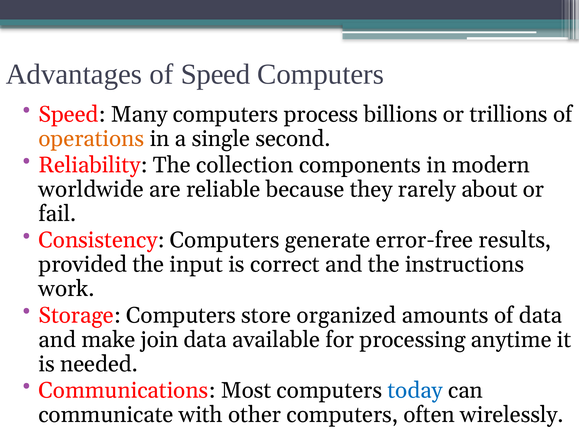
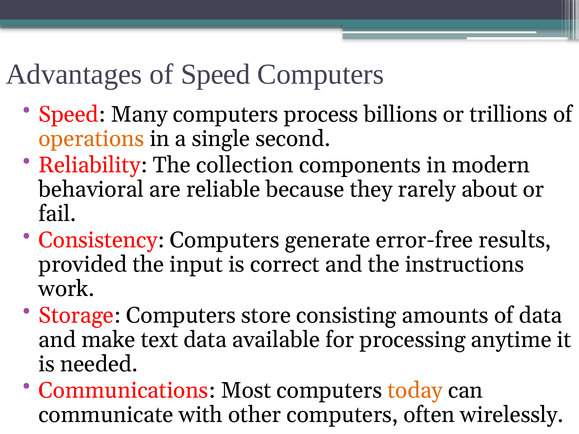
worldwide: worldwide -> behavioral
organized: organized -> consisting
join: join -> text
today colour: blue -> orange
